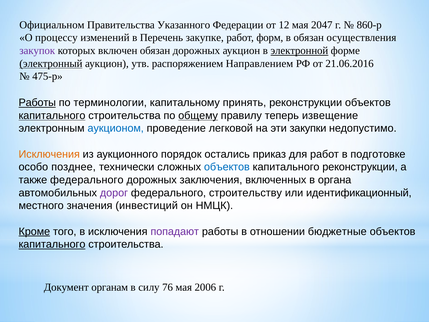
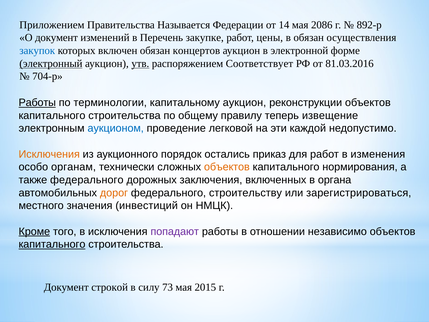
Официальном: Официальном -> Приложением
Указанного: Указанного -> Называется
12: 12 -> 14
2047: 2047 -> 2086
860-р: 860-р -> 892-р
О процессу: процессу -> документ
форм: форм -> цены
закупок colour: purple -> blue
обязан дорожных: дорожных -> концертов
электронной underline: present -> none
утв underline: none -> present
Направлением: Направлением -> Соответствует
21.06.2016: 21.06.2016 -> 81.03.2016
475-р: 475-р -> 704-р
капитальному принять: принять -> аукцион
капитального at (52, 115) underline: present -> none
общему underline: present -> none
закупки: закупки -> каждой
подготовке: подготовке -> изменения
позднее: позднее -> органам
объектов at (227, 167) colour: blue -> orange
капитального реконструкции: реконструкции -> нормирования
дорог colour: purple -> orange
идентификационный: идентификационный -> зарегистрироваться
бюджетные: бюджетные -> независимо
органам: органам -> строкой
76: 76 -> 73
2006: 2006 -> 2015
